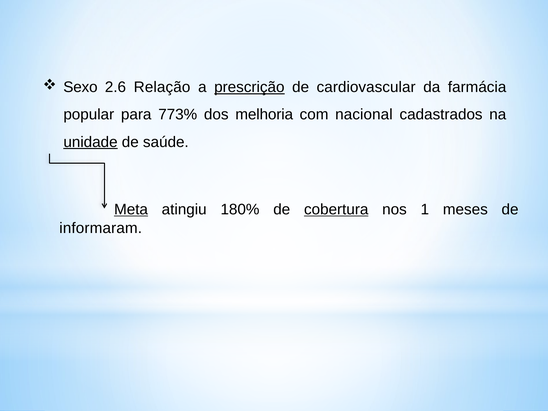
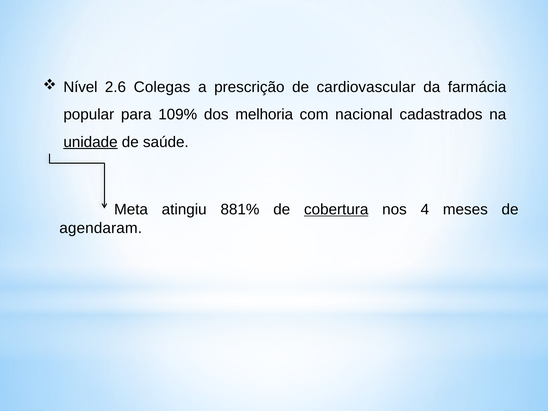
Sexo: Sexo -> Nível
Relação: Relação -> Colegas
prescrição underline: present -> none
773%: 773% -> 109%
Meta underline: present -> none
180%: 180% -> 881%
1: 1 -> 4
informaram: informaram -> agendaram
